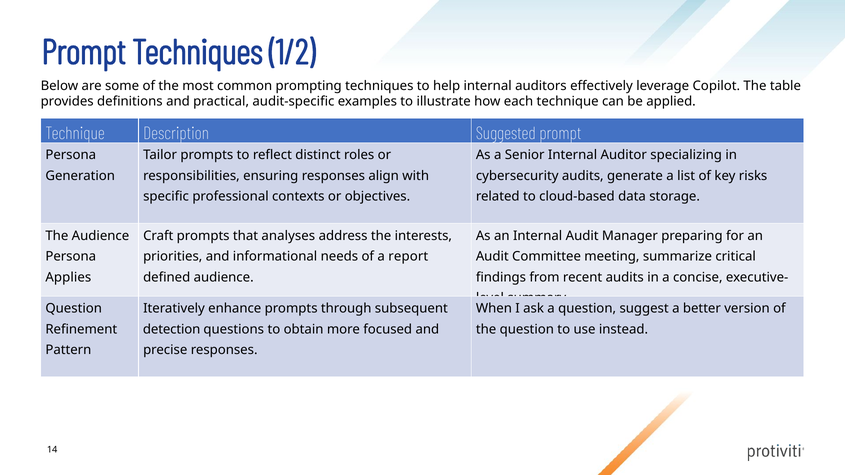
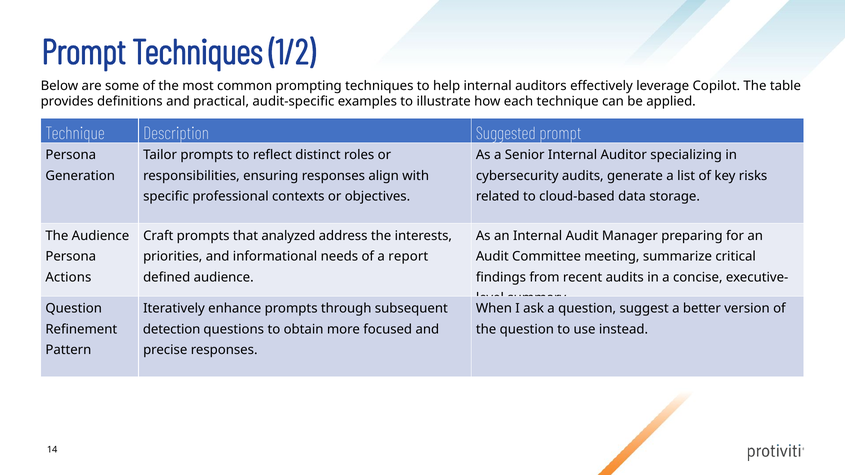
analyses: analyses -> analyzed
Applies: Applies -> Actions
